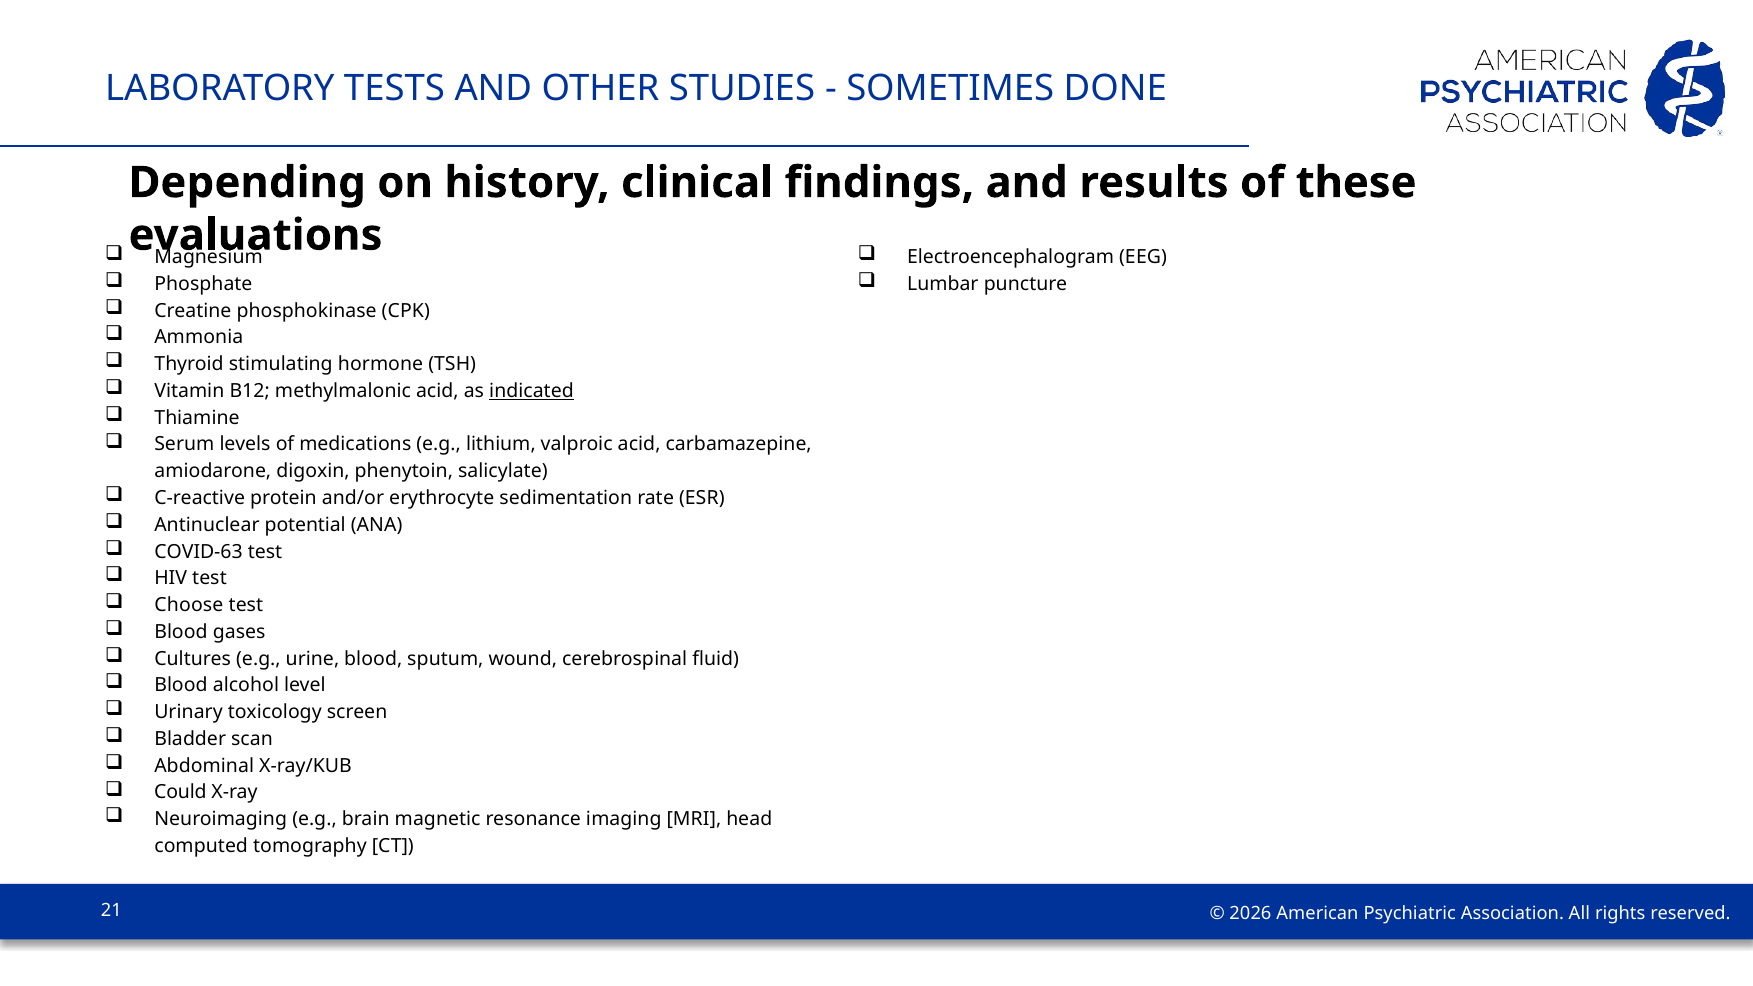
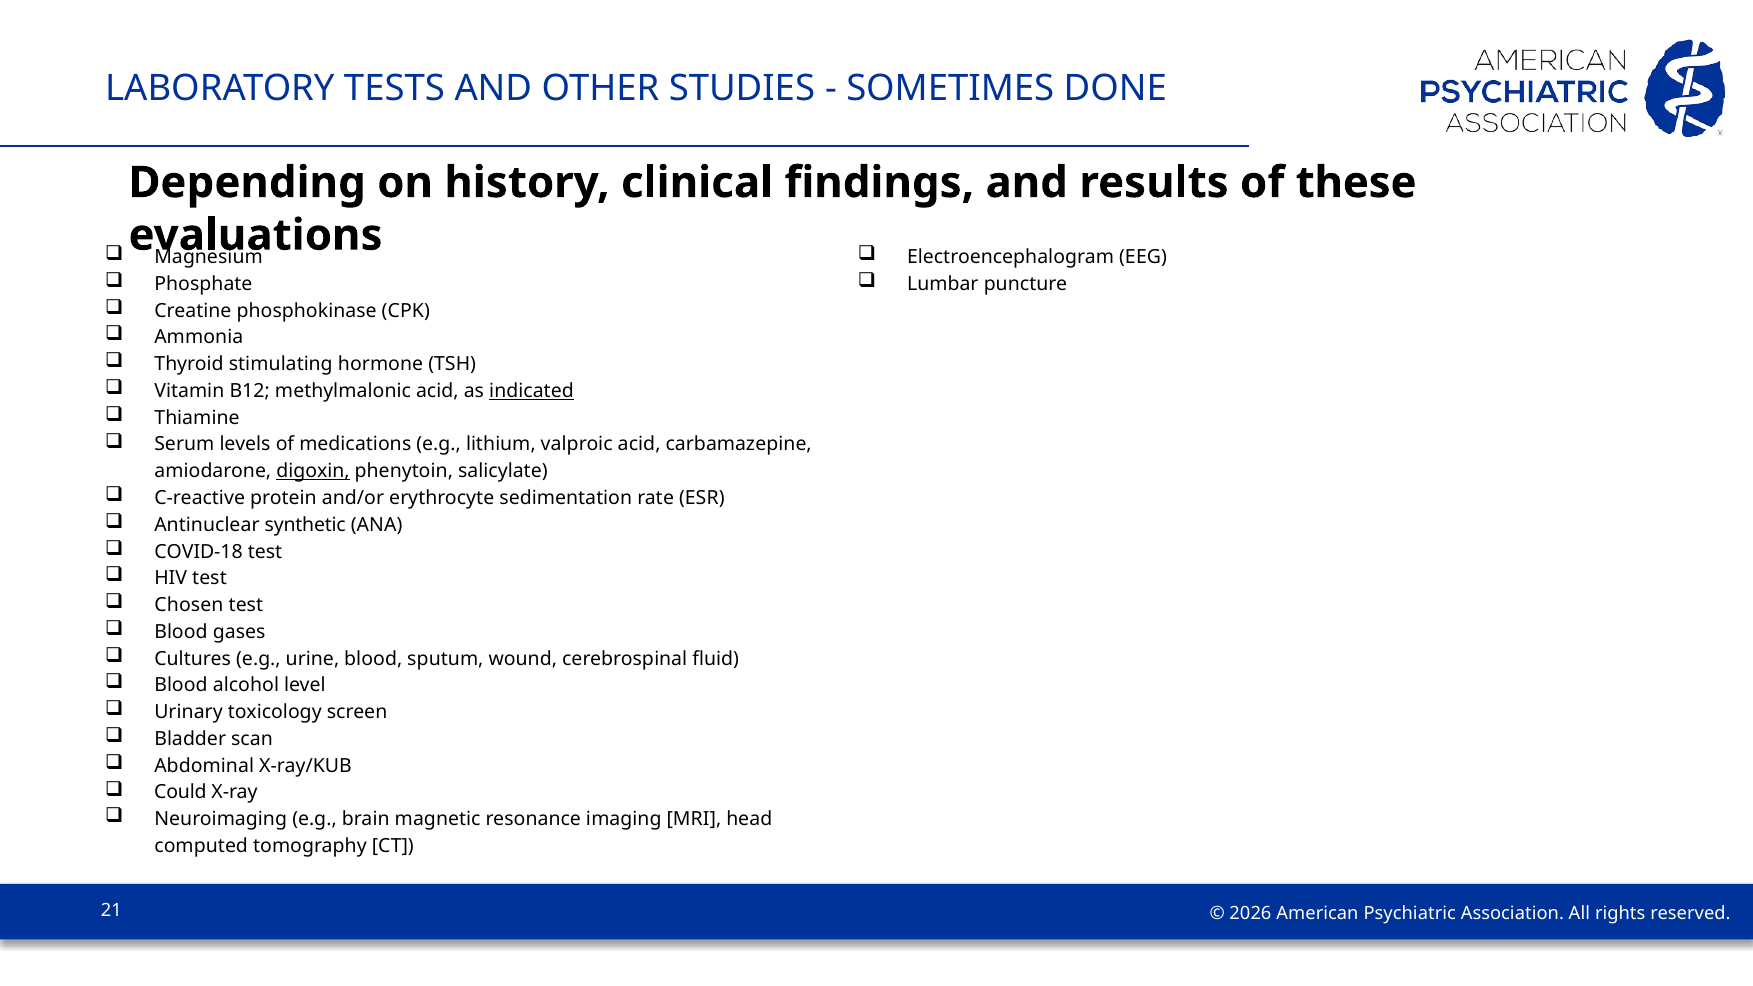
digoxin underline: none -> present
potential: potential -> synthetic
COVID-63: COVID-63 -> COVID-18
Choose: Choose -> Chosen
